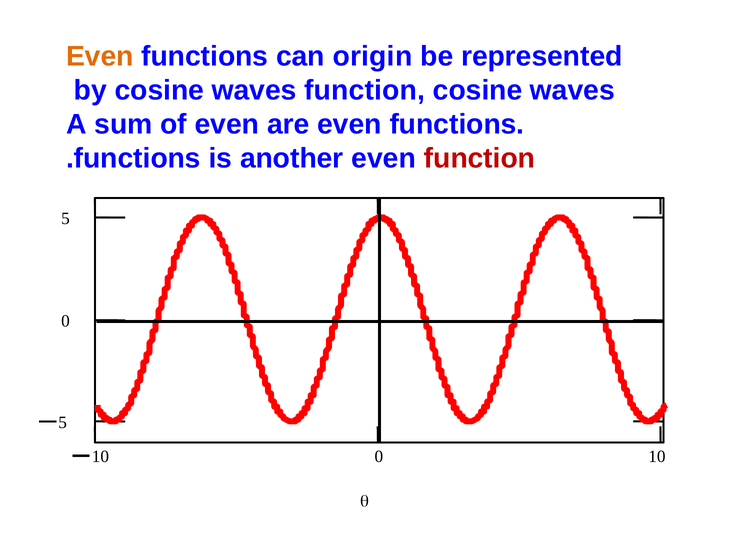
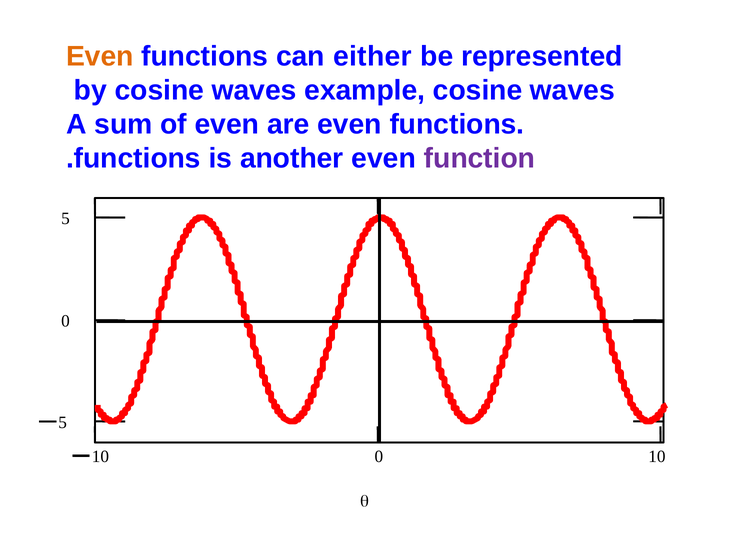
origin: origin -> either
waves function: function -> example
function at (480, 158) colour: red -> purple
